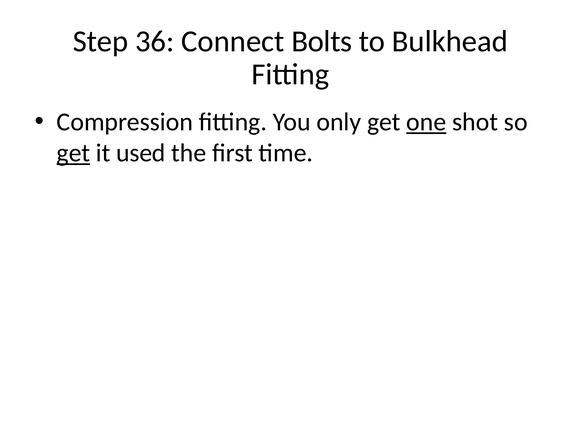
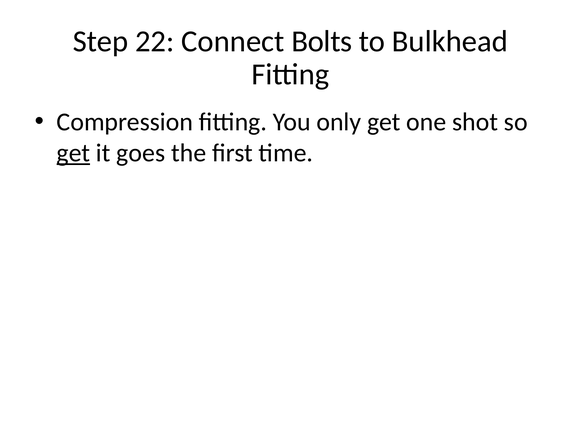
36: 36 -> 22
one underline: present -> none
used: used -> goes
